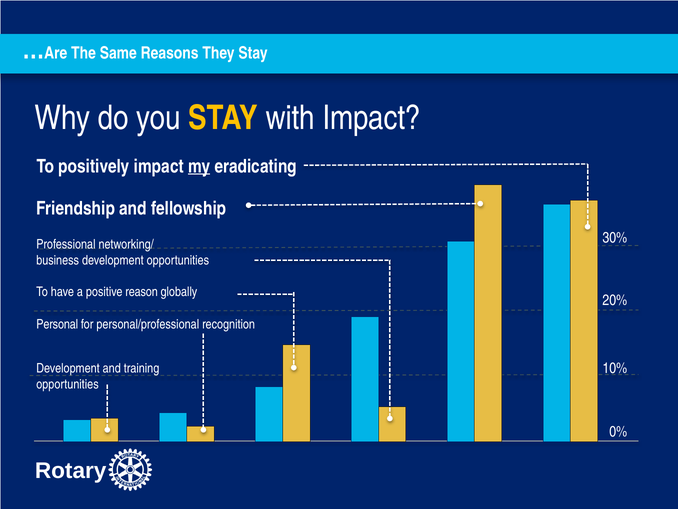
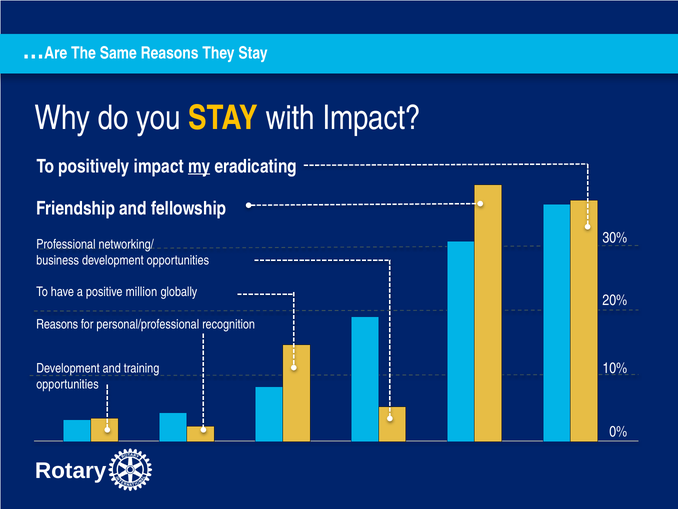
reason: reason -> million
Personal at (57, 324): Personal -> Reasons
